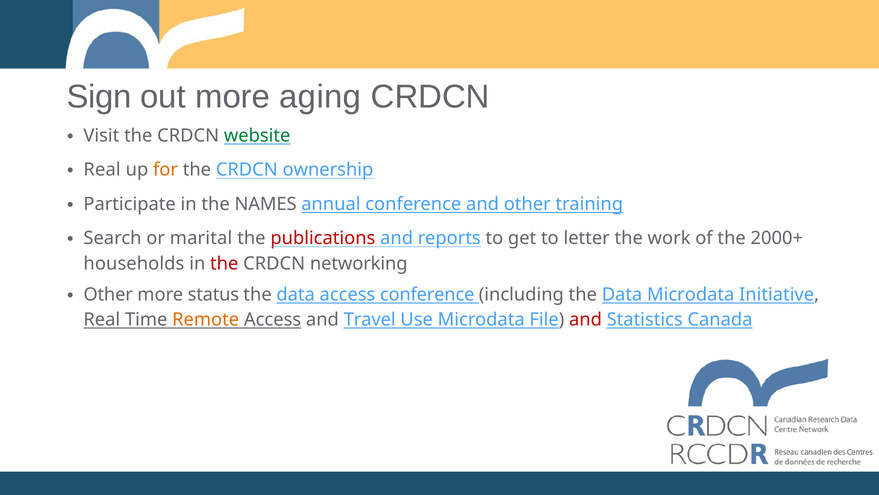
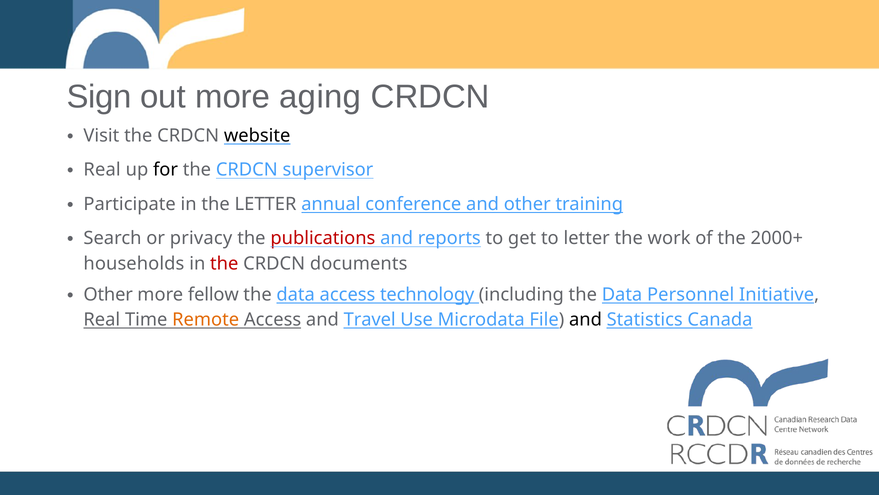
website colour: green -> black
for colour: orange -> black
ownership: ownership -> supervisor
the NAMES: NAMES -> LETTER
marital: marital -> privacy
networking: networking -> documents
status: status -> fellow
access conference: conference -> technology
Data Microdata: Microdata -> Personnel
and at (585, 319) colour: red -> black
